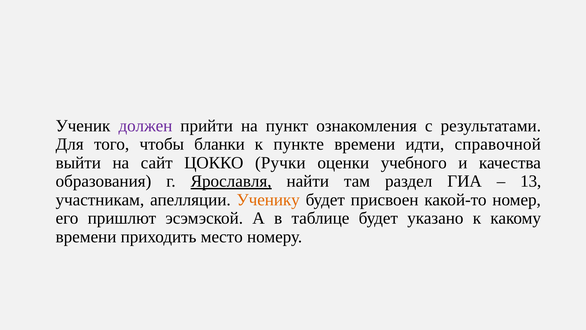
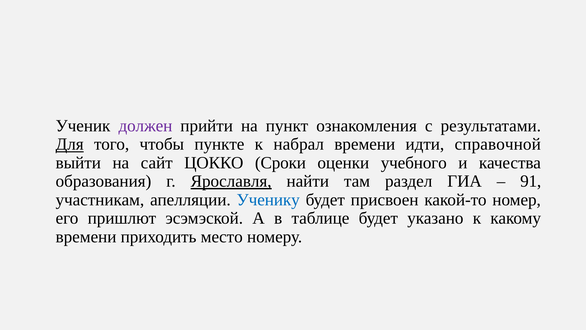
Для underline: none -> present
бланки: бланки -> пункте
пункте: пункте -> набрал
Ручки: Ручки -> Сроки
13: 13 -> 91
Ученику colour: orange -> blue
